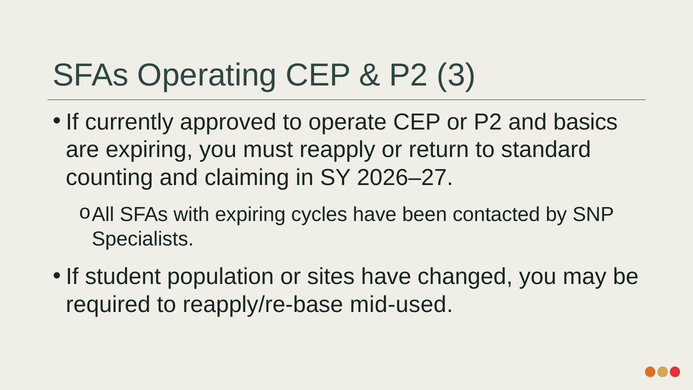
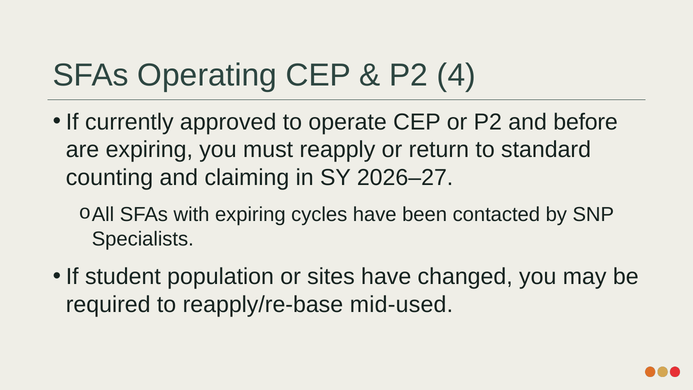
3: 3 -> 4
basics: basics -> before
